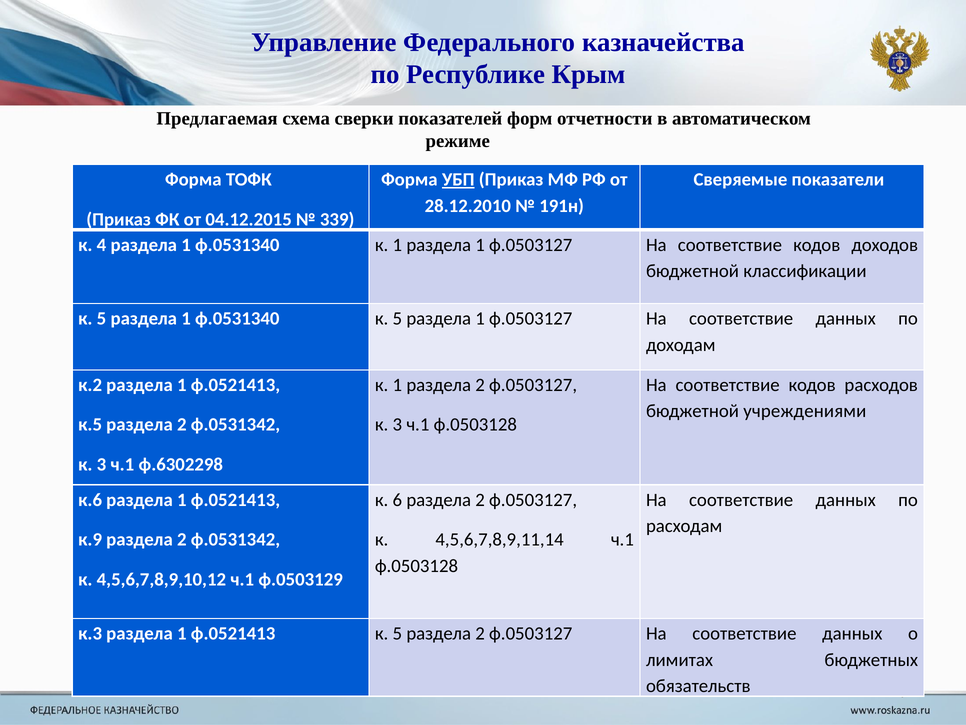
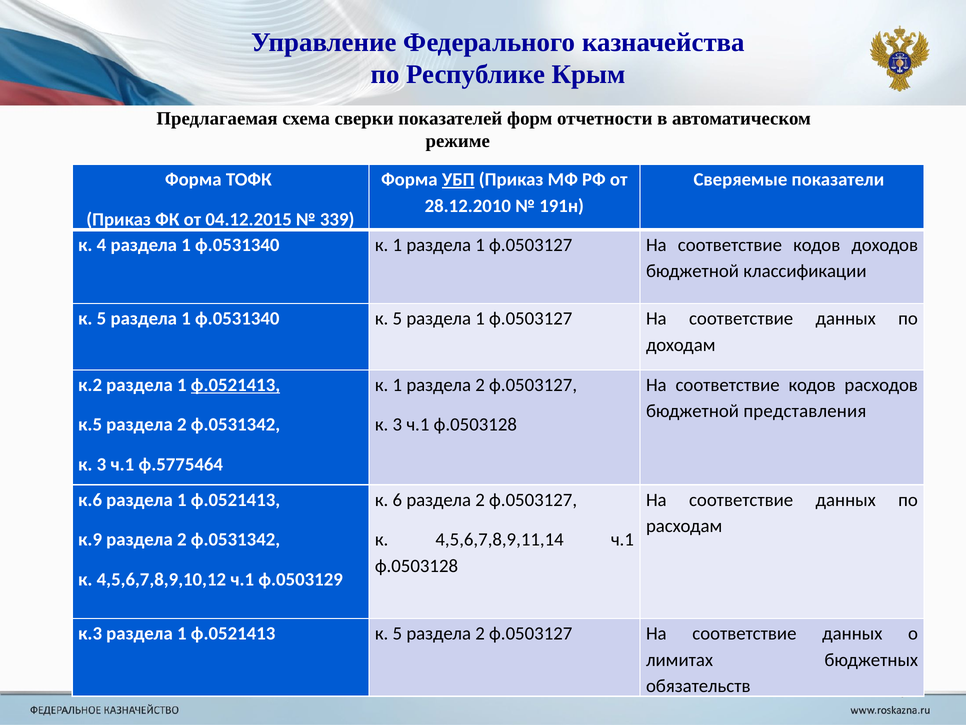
ф.0521413 at (235, 385) underline: none -> present
учреждениями: учреждениями -> представления
ф.6302298: ф.6302298 -> ф.5775464
